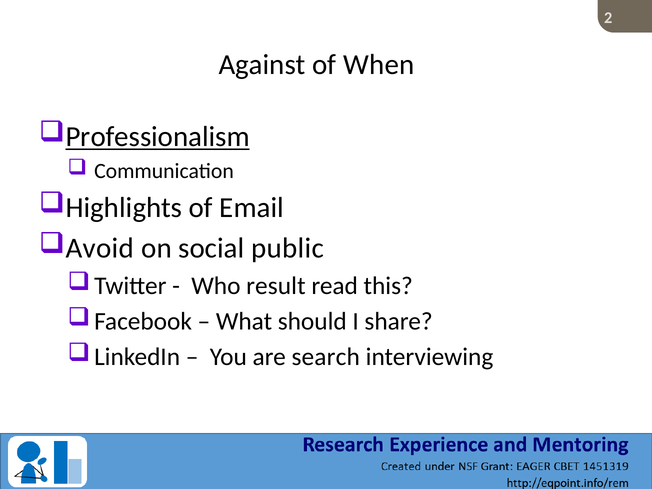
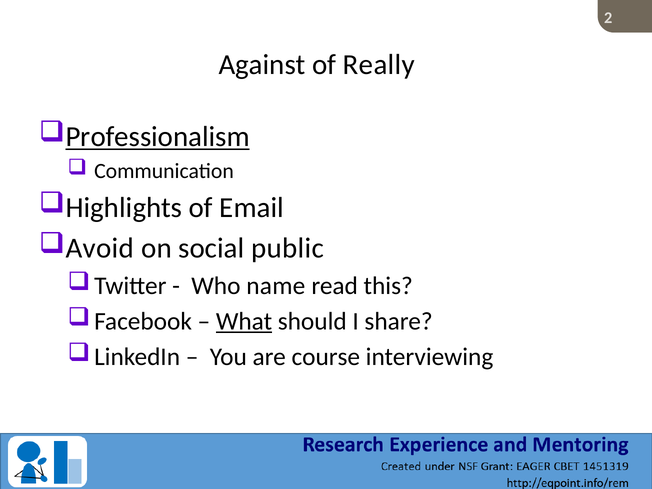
When: When -> Really
result: result -> name
What underline: none -> present
search: search -> course
